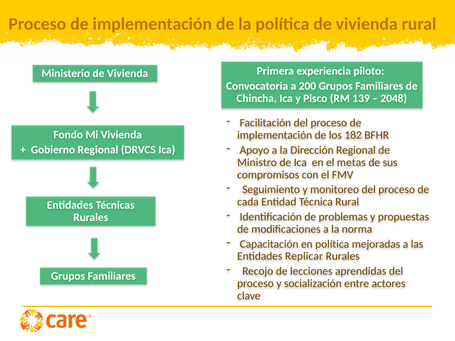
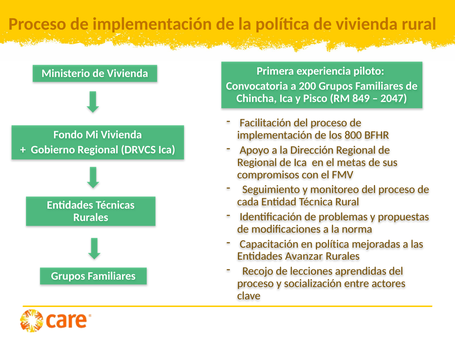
139: 139 -> 849
2048: 2048 -> 2047
182: 182 -> 800
Ministro at (257, 162): Ministro -> Regional
Replicar: Replicar -> Avanzar
